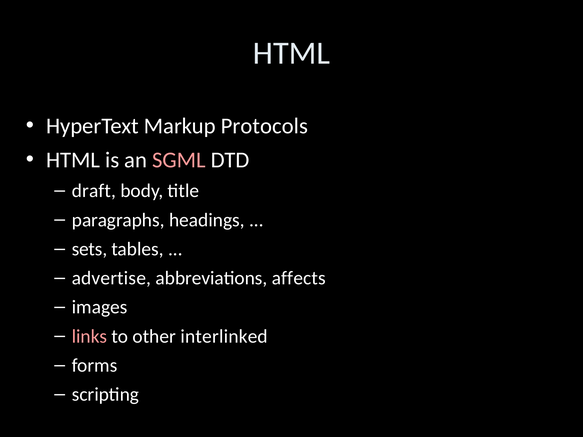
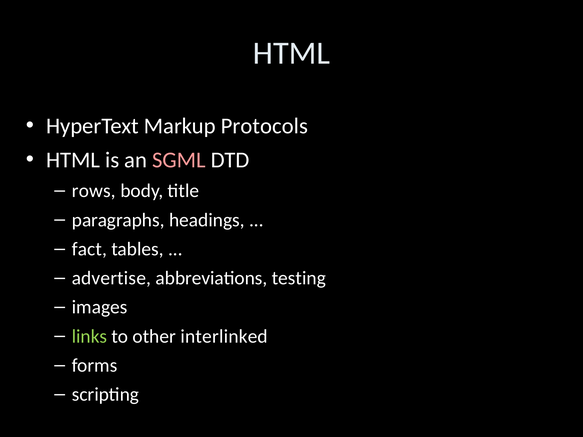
draft: draft -> rows
sets: sets -> fact
affects: affects -> testing
links colour: pink -> light green
